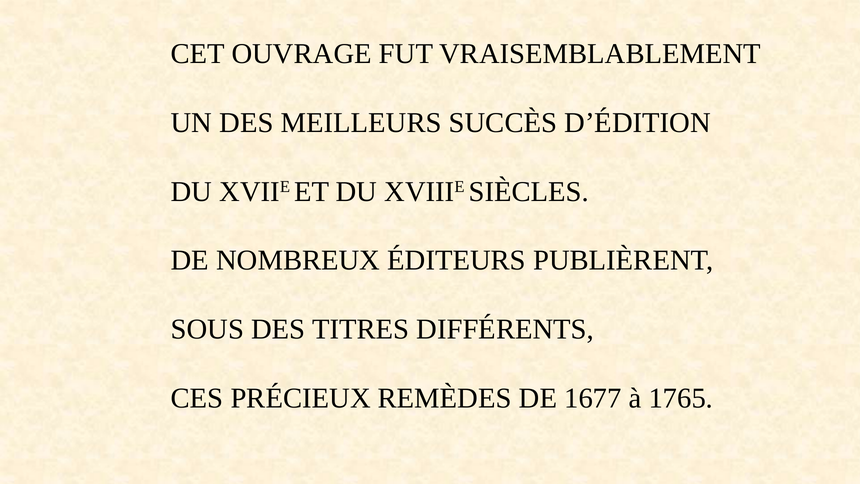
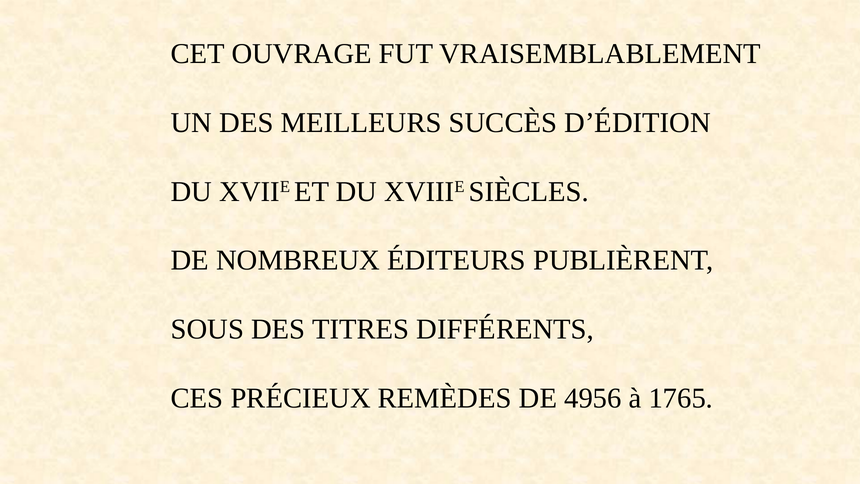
1677: 1677 -> 4956
